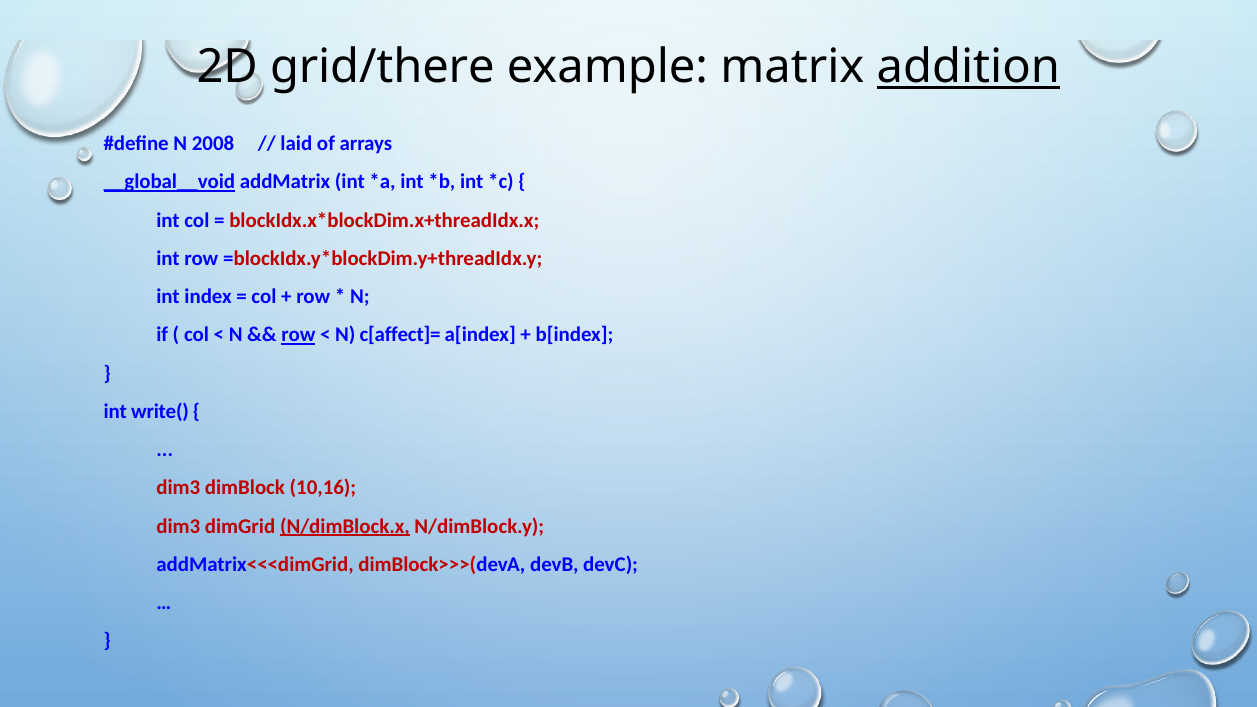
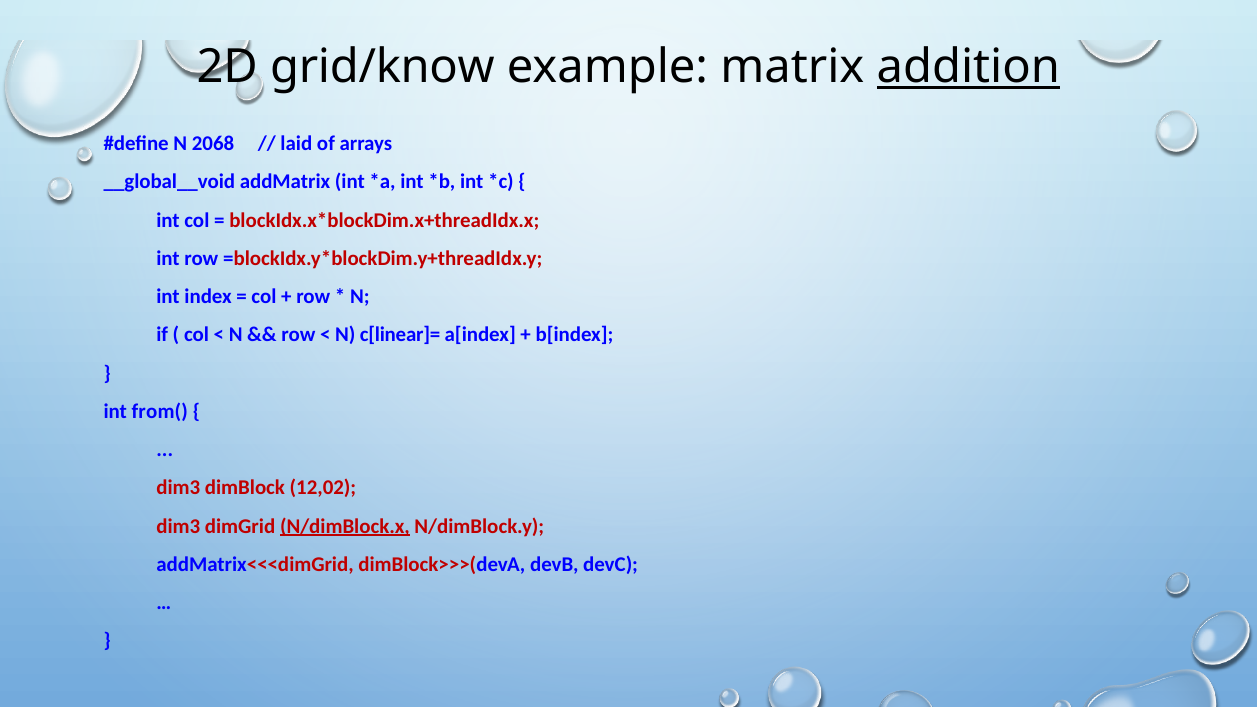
grid/there: grid/there -> grid/know
2008: 2008 -> 2068
__global__void underline: present -> none
row at (298, 335) underline: present -> none
c[affect]=: c[affect]= -> c[linear]=
write(: write( -> from(
10,16: 10,16 -> 12,02
